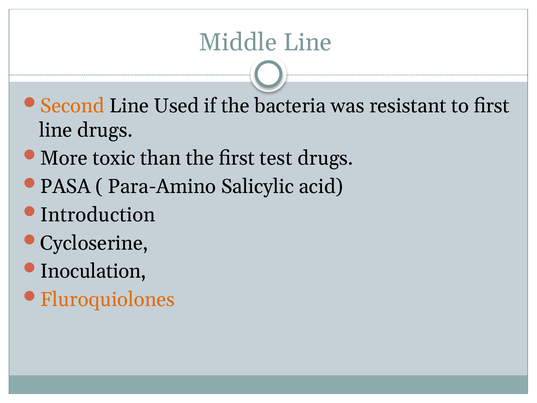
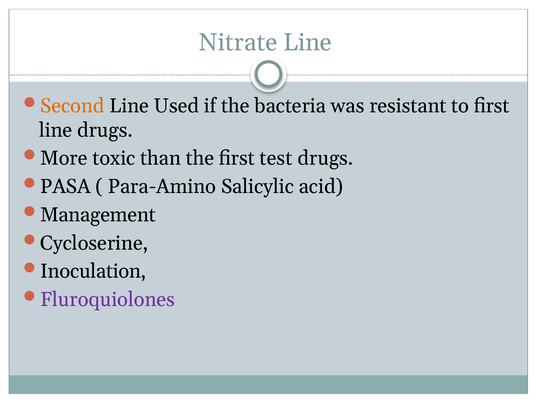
Middle: Middle -> Nitrate
Introduction: Introduction -> Management
Fluroquiolones colour: orange -> purple
